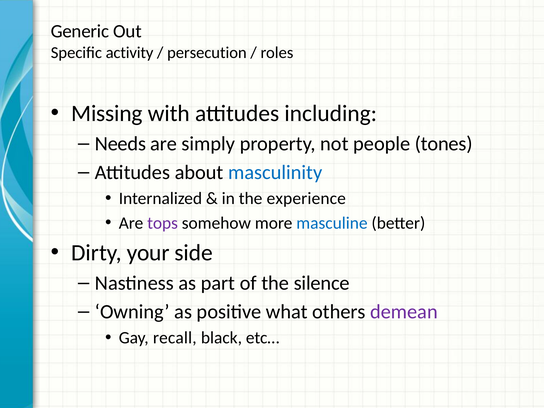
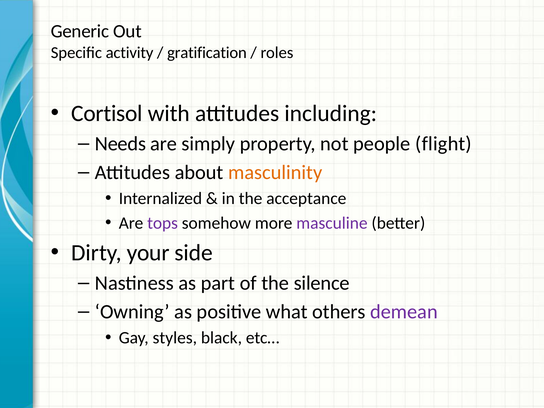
persecution: persecution -> gratification
Missing: Missing -> Cortisol
tones: tones -> flight
masculinity colour: blue -> orange
experience: experience -> acceptance
masculine colour: blue -> purple
recall: recall -> styles
